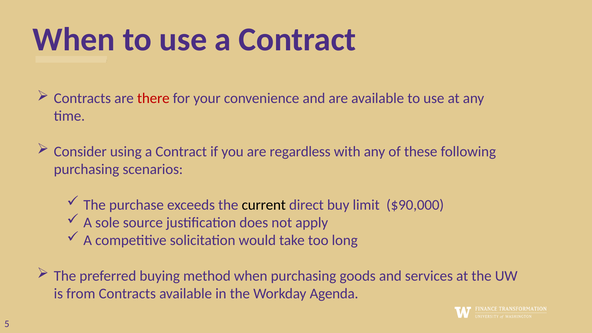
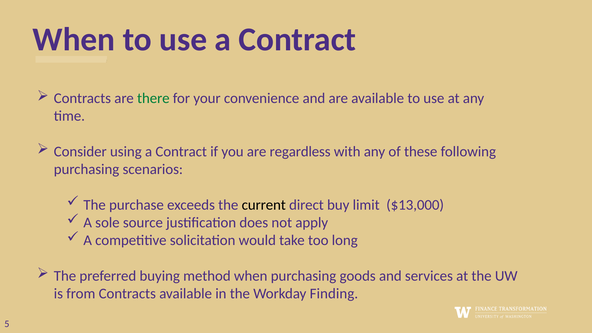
there colour: red -> green
$90,000: $90,000 -> $13,000
Agenda: Agenda -> Finding
